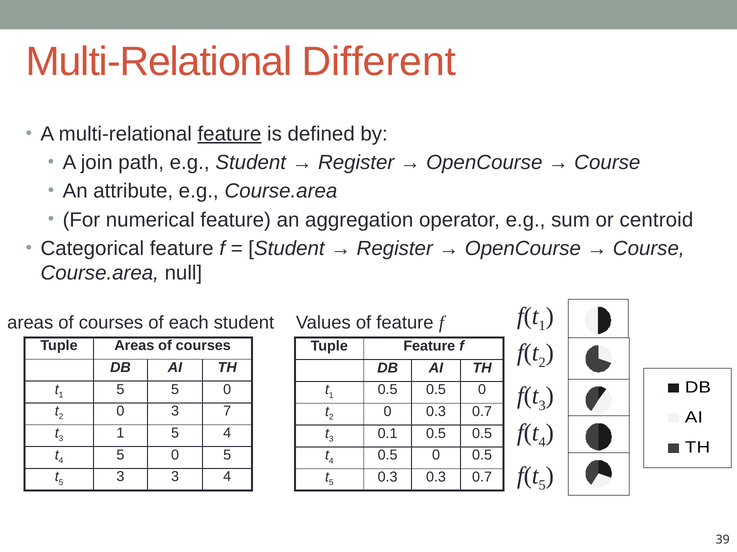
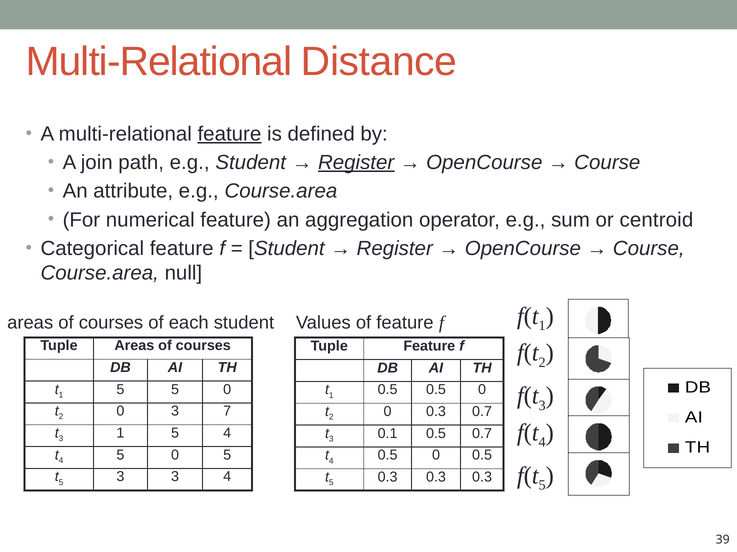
Different: Different -> Distance
Register at (356, 163) underline: none -> present
0.1 0.5 0.5: 0.5 -> 0.7
0.3 0.3 0.7: 0.7 -> 0.3
